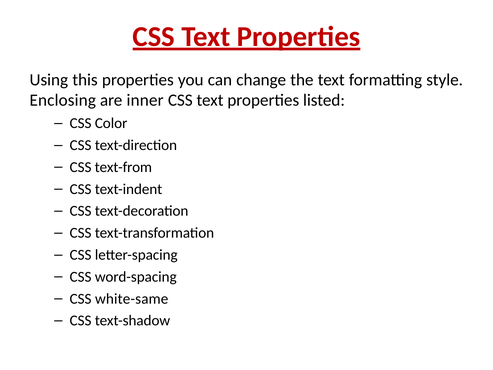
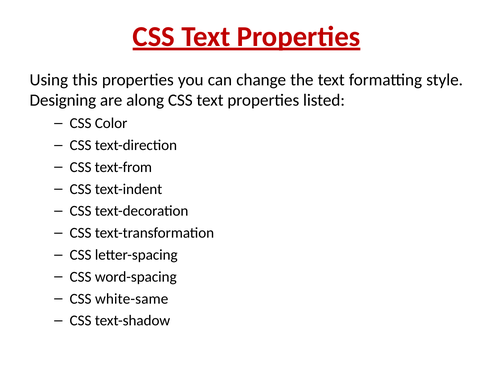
Enclosing: Enclosing -> Designing
inner: inner -> along
